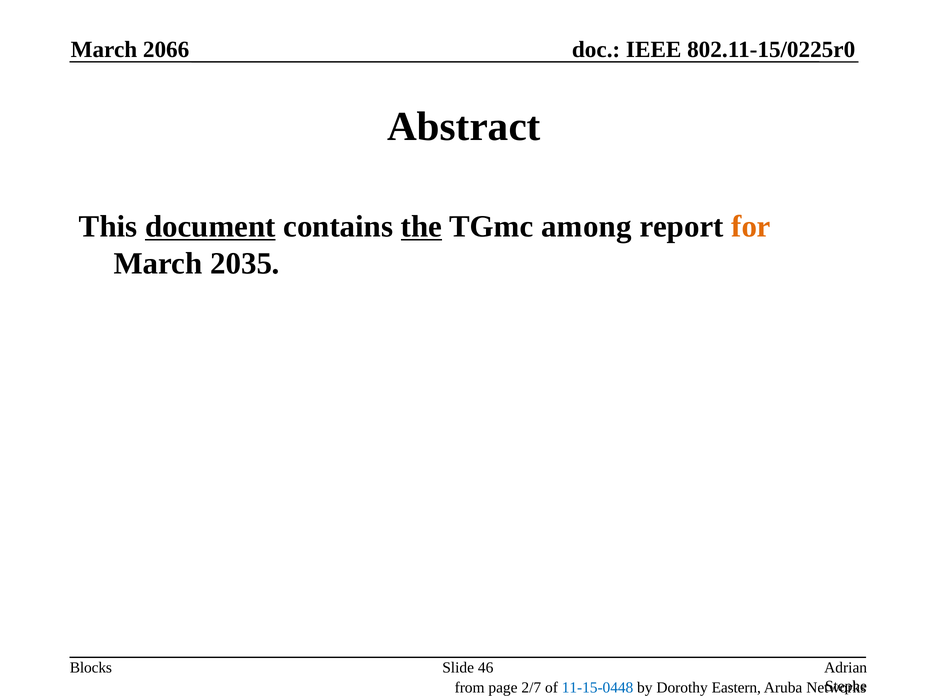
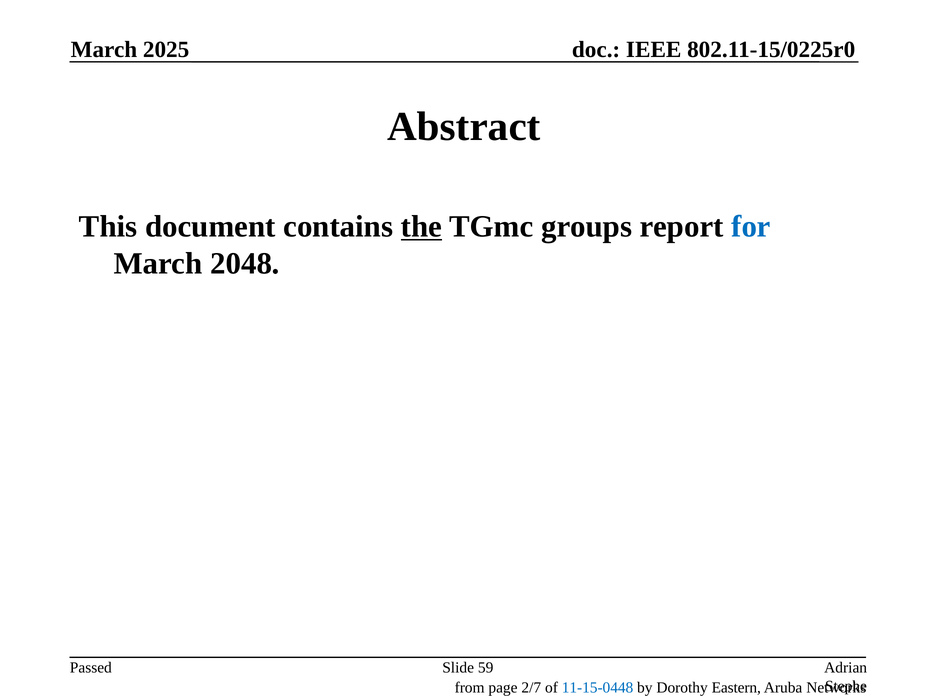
2066: 2066 -> 2025
document underline: present -> none
among: among -> groups
for colour: orange -> blue
2035: 2035 -> 2048
Blocks: Blocks -> Passed
46: 46 -> 59
